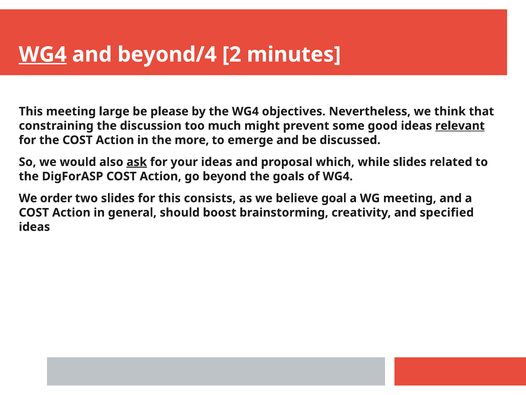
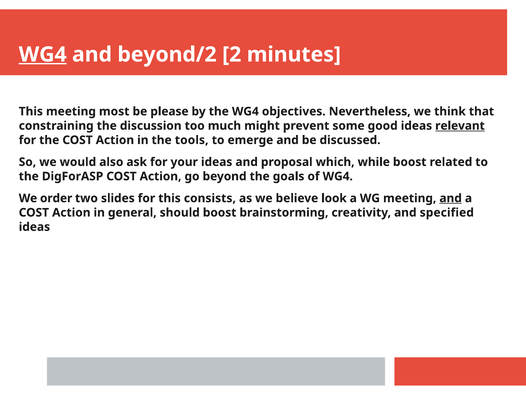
beyond/4: beyond/4 -> beyond/2
large: large -> most
more: more -> tools
ask underline: present -> none
while slides: slides -> boost
goal: goal -> look
and at (451, 198) underline: none -> present
